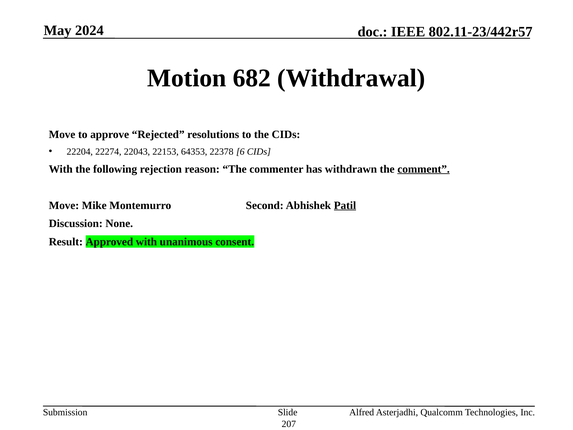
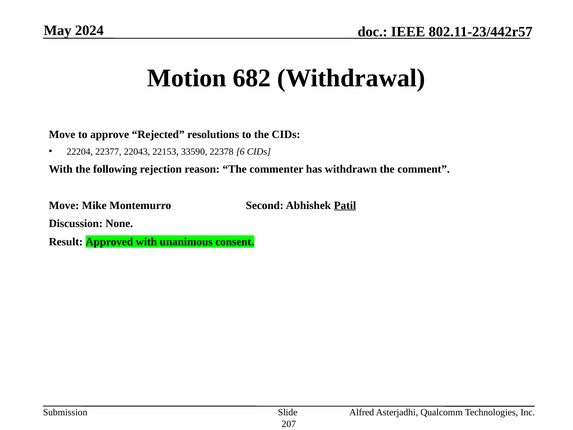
22274: 22274 -> 22377
64353: 64353 -> 33590
comment underline: present -> none
